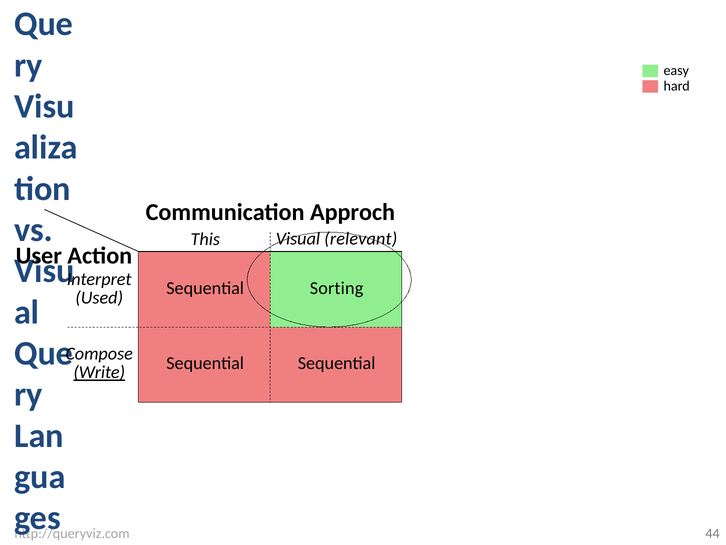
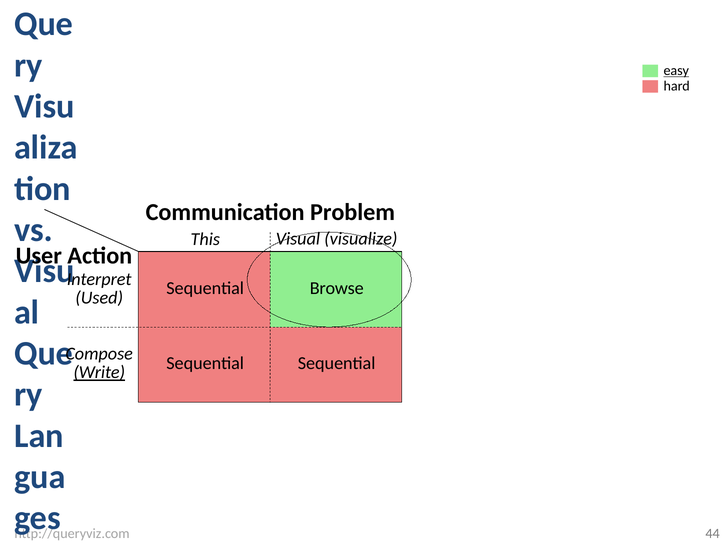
easy underline: none -> present
Approch: Approch -> Problem
relevant: relevant -> visualize
Sorting: Sorting -> Browse
